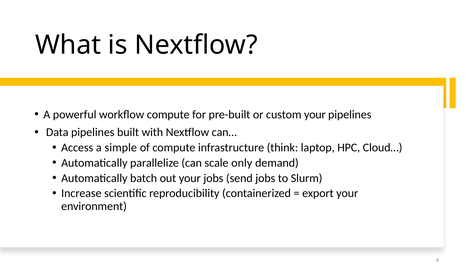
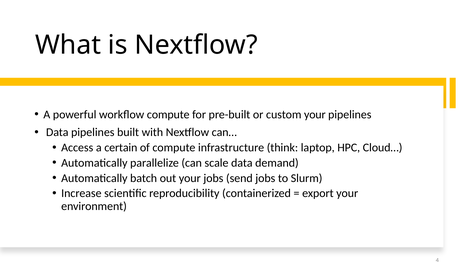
simple: simple -> certain
scale only: only -> data
